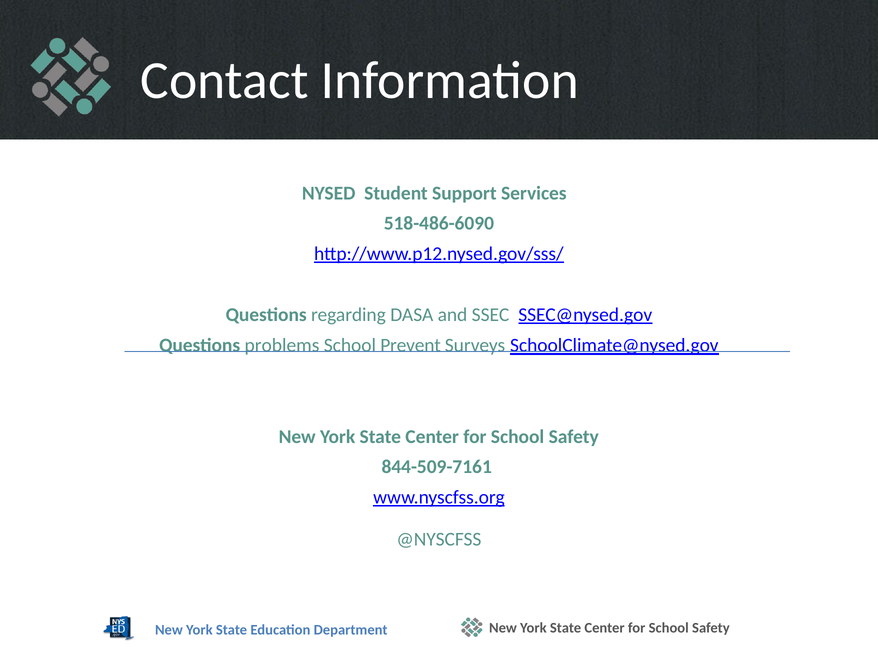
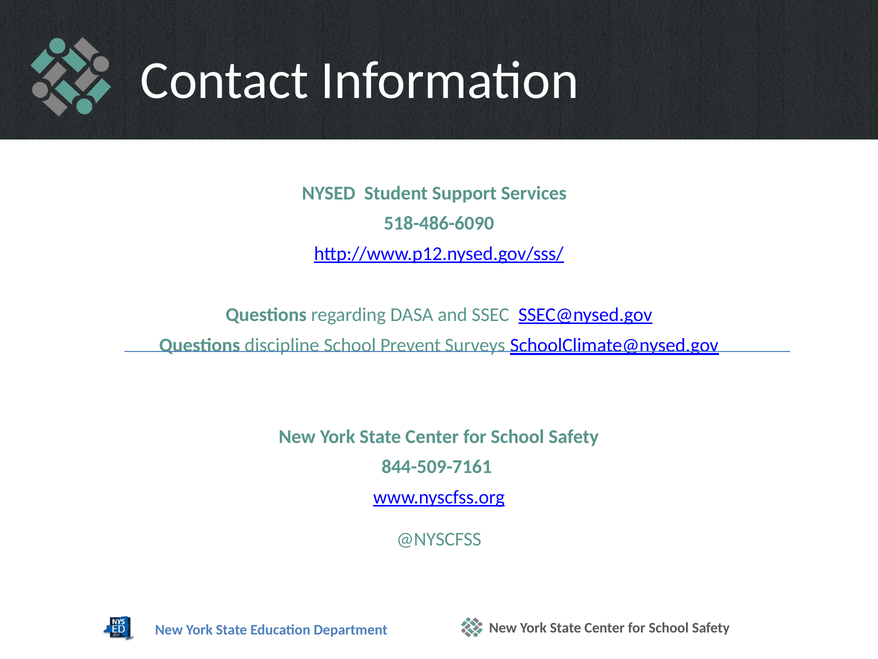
problems: problems -> discipline
